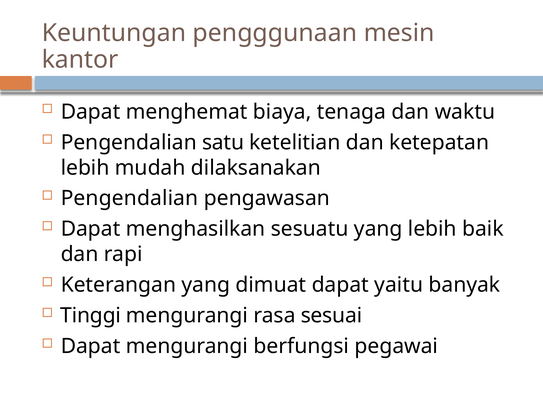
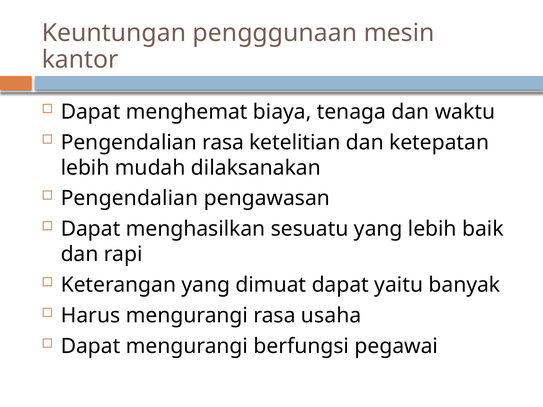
Pengendalian satu: satu -> rasa
Tinggi: Tinggi -> Harus
sesuai: sesuai -> usaha
